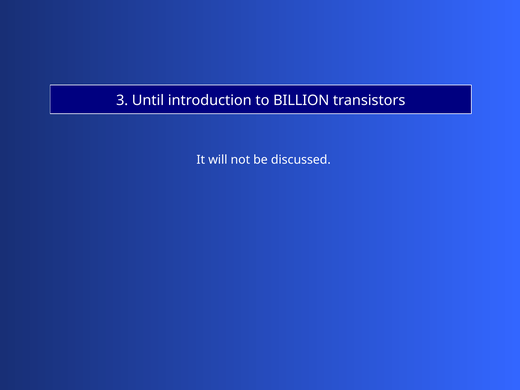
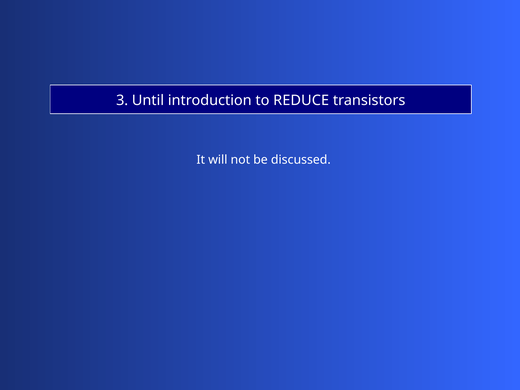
BILLION: BILLION -> REDUCE
